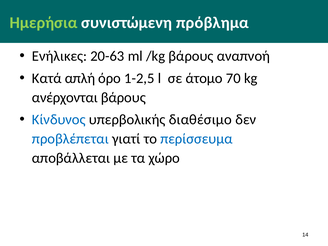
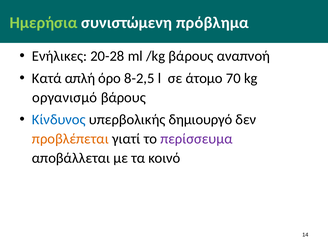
20-63: 20-63 -> 20-28
1-2,5: 1-2,5 -> 8-2,5
ανέρχονται: ανέρχονται -> οργανισμό
διαθέσιμο: διαθέσιμο -> δημιουργό
προβλέπεται colour: blue -> orange
περίσσευμα colour: blue -> purple
χώρο: χώρο -> κοινό
